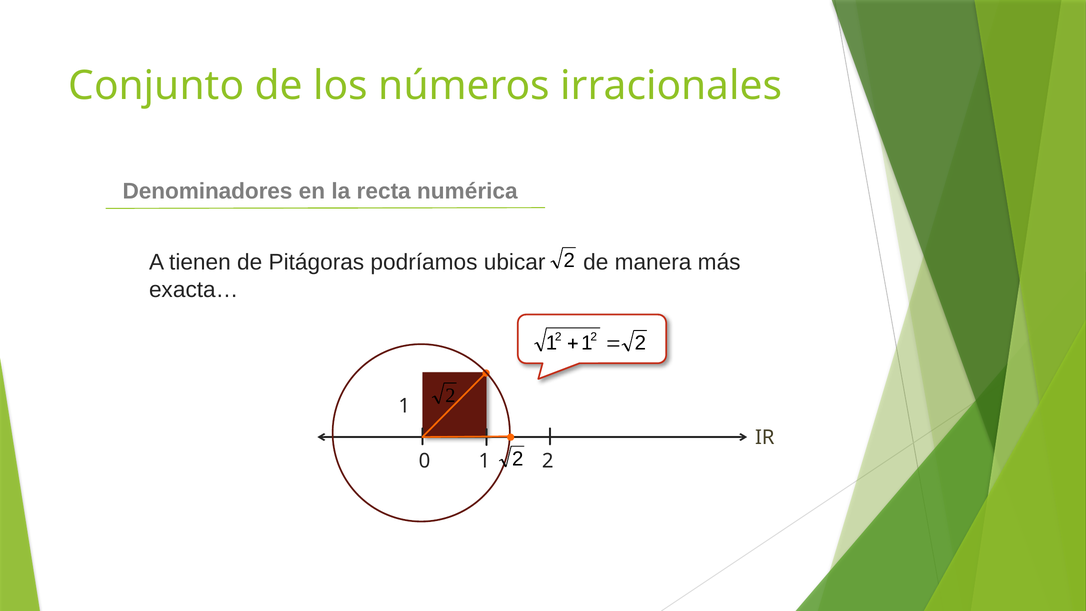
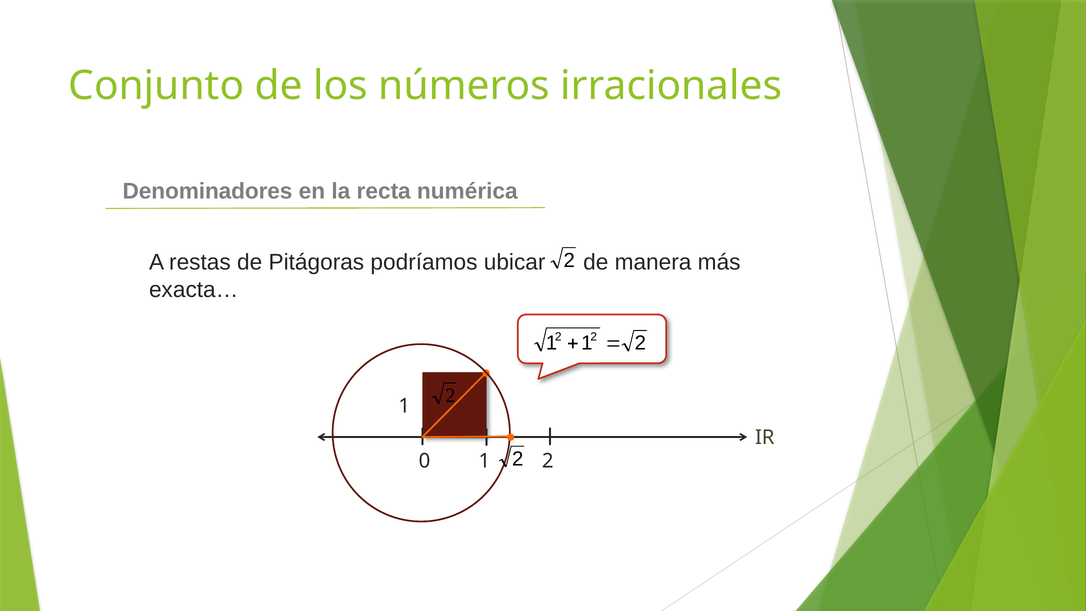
tienen: tienen -> restas
